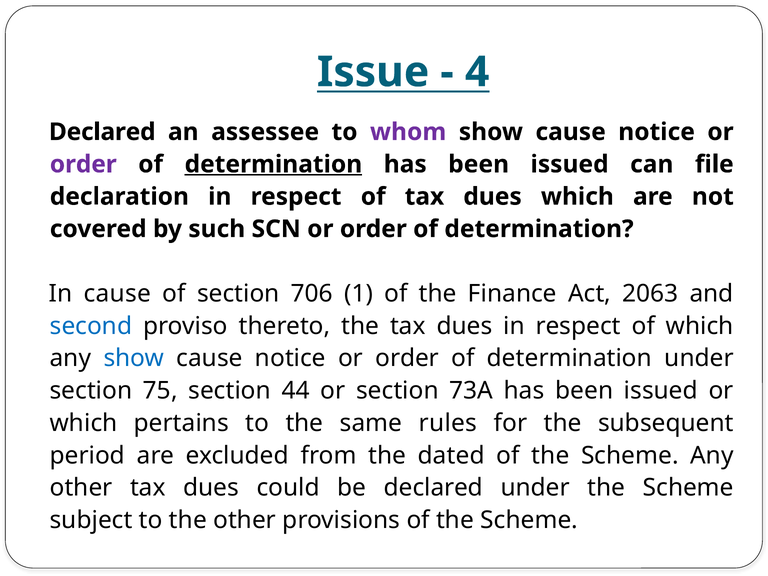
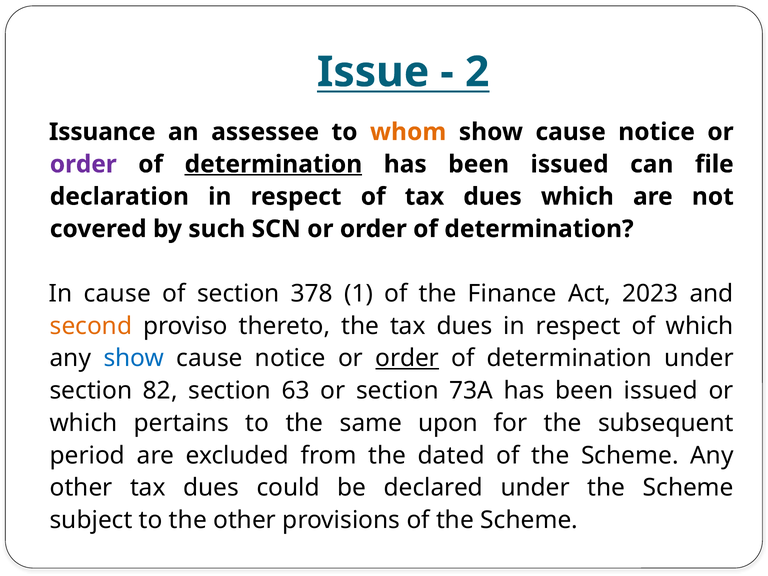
4: 4 -> 2
Declared at (102, 132): Declared -> Issuance
whom colour: purple -> orange
706: 706 -> 378
2063: 2063 -> 2023
second colour: blue -> orange
order at (407, 358) underline: none -> present
75: 75 -> 82
44: 44 -> 63
rules: rules -> upon
